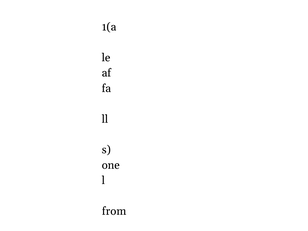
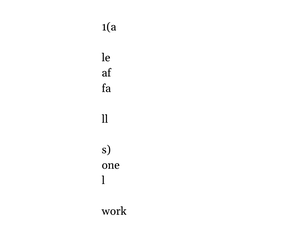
from: from -> work
